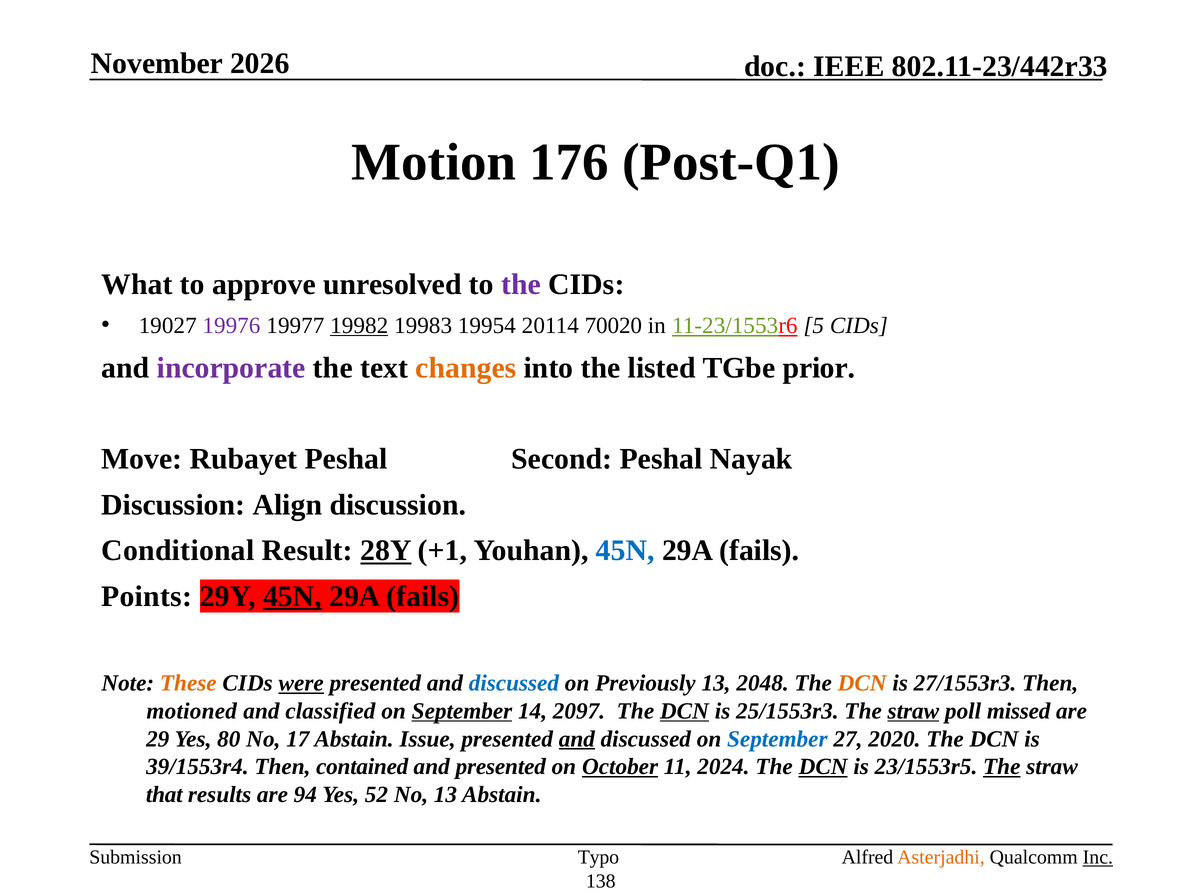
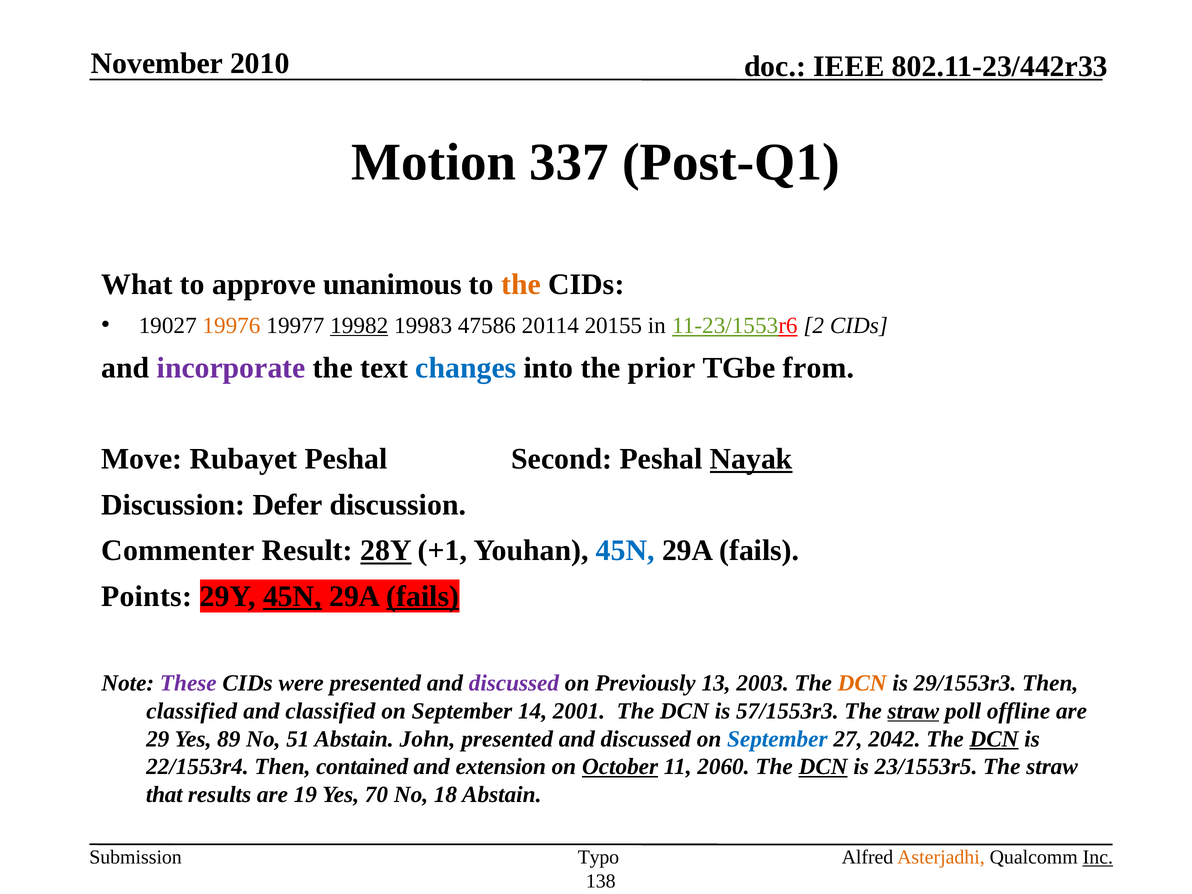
2026: 2026 -> 2010
176: 176 -> 337
unresolved: unresolved -> unanimous
the at (521, 284) colour: purple -> orange
19976 colour: purple -> orange
19954: 19954 -> 47586
70020: 70020 -> 20155
5: 5 -> 2
changes colour: orange -> blue
listed: listed -> prior
prior: prior -> from
Nayak underline: none -> present
Align: Align -> Defer
Conditional: Conditional -> Commenter
fails at (423, 596) underline: none -> present
These colour: orange -> purple
were underline: present -> none
discussed at (514, 683) colour: blue -> purple
2048: 2048 -> 2003
27/1553r3: 27/1553r3 -> 29/1553r3
motioned at (192, 711): motioned -> classified
September at (462, 711) underline: present -> none
2097: 2097 -> 2001
DCN at (684, 711) underline: present -> none
25/1553r3: 25/1553r3 -> 57/1553r3
missed: missed -> offline
80: 80 -> 89
17: 17 -> 51
Issue: Issue -> John
and at (577, 739) underline: present -> none
2020: 2020 -> 2042
DCN at (994, 739) underline: none -> present
39/1553r4: 39/1553r4 -> 22/1553r4
and presented: presented -> extension
2024: 2024 -> 2060
The at (1002, 767) underline: present -> none
94: 94 -> 19
52: 52 -> 70
No 13: 13 -> 18
